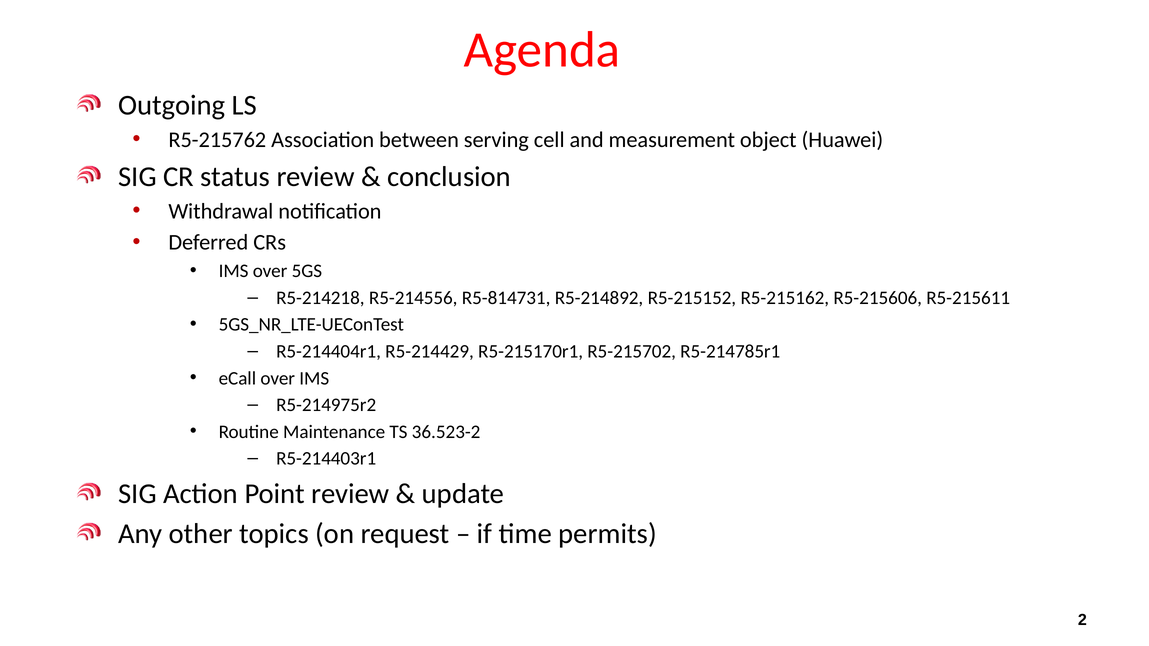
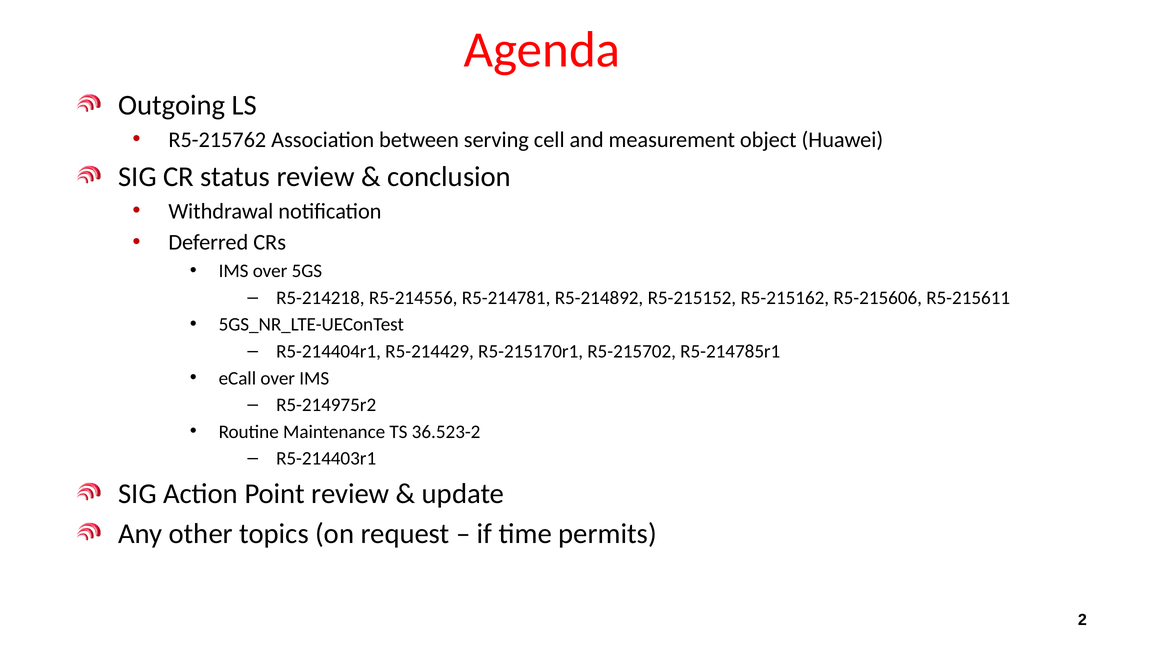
R5-814731: R5-814731 -> R5-214781
